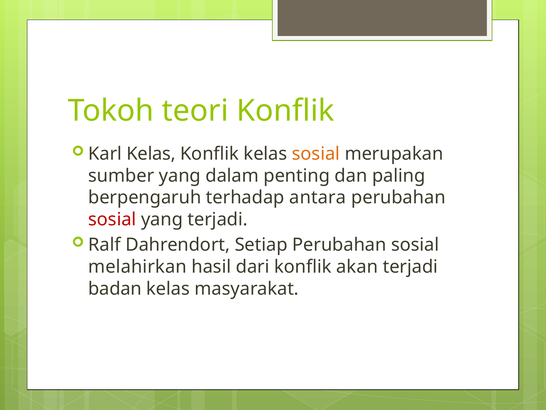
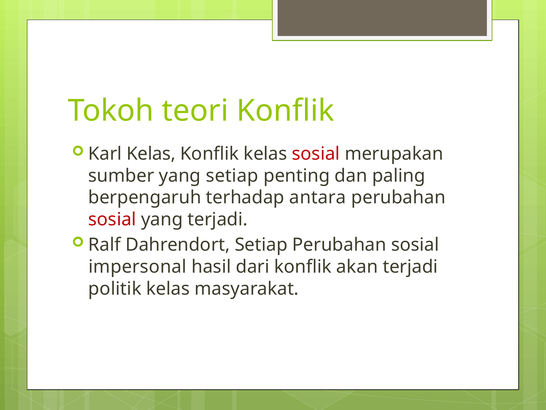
sosial at (316, 154) colour: orange -> red
yang dalam: dalam -> setiap
melahirkan: melahirkan -> impersonal
badan: badan -> politik
